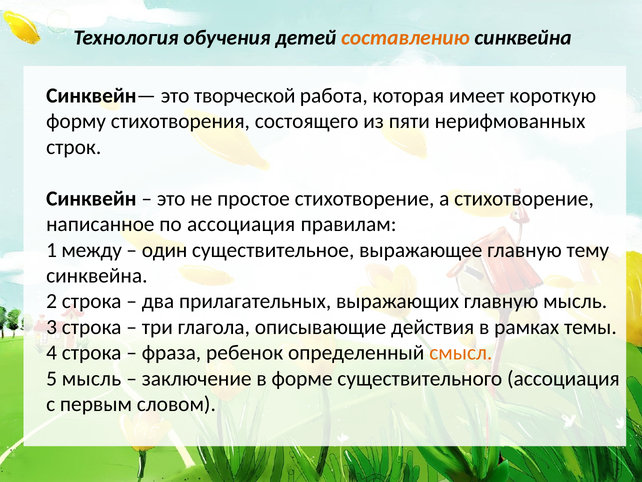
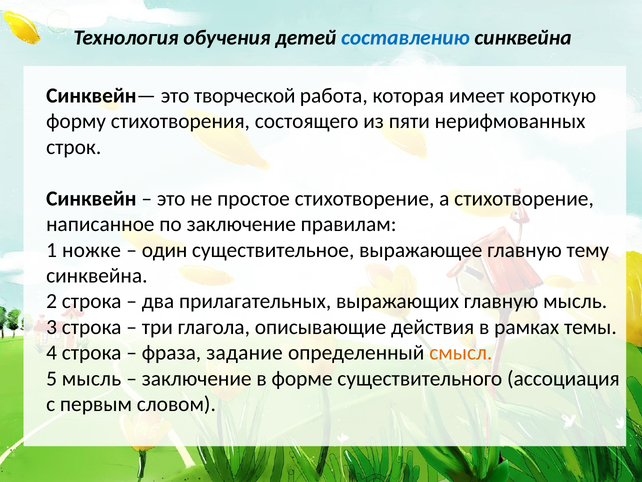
составлению colour: orange -> blue
по ассоциация: ассоциация -> заключение
между: между -> ножке
ребенок: ребенок -> задание
